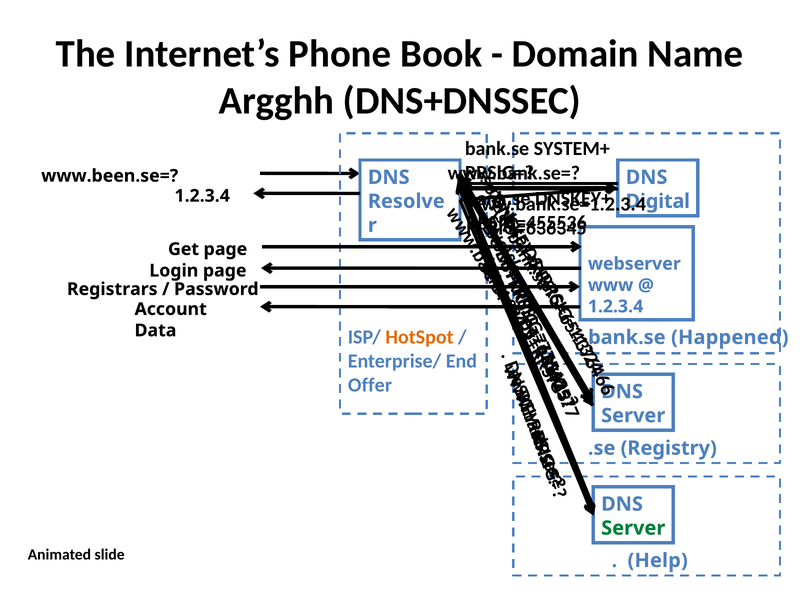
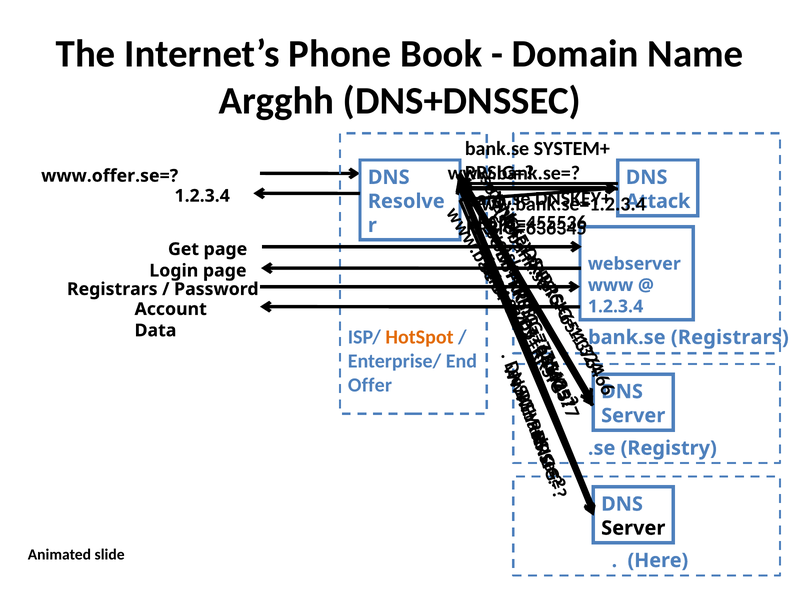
www.been.se=: www.been.se= -> www.offer.se=
Digital: Digital -> Attack
Happened at (730, 337): Happened -> Registrars
Server at (633, 528) colour: green -> black
Help: Help -> Here
